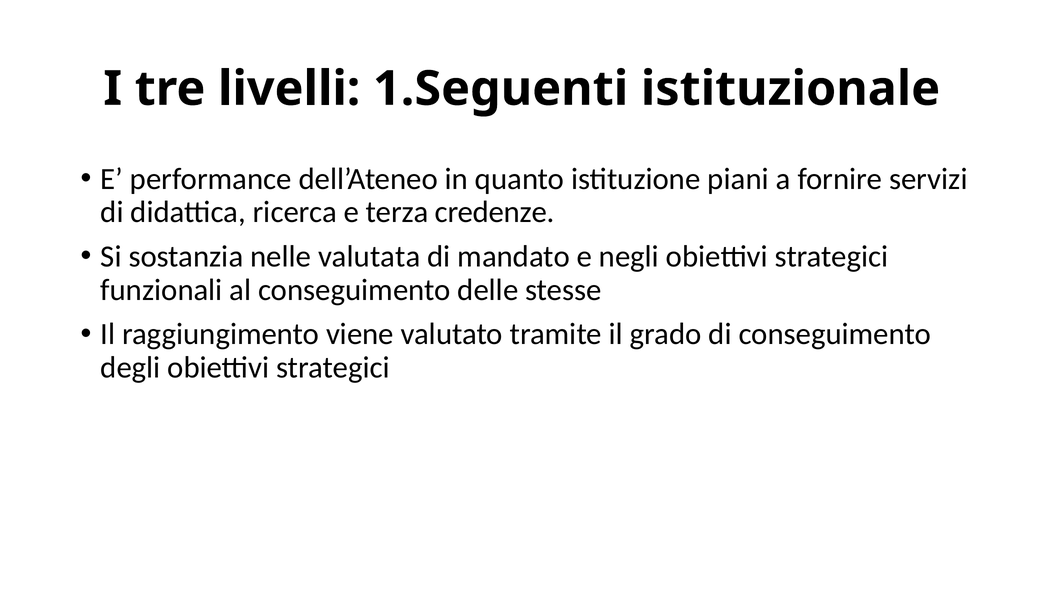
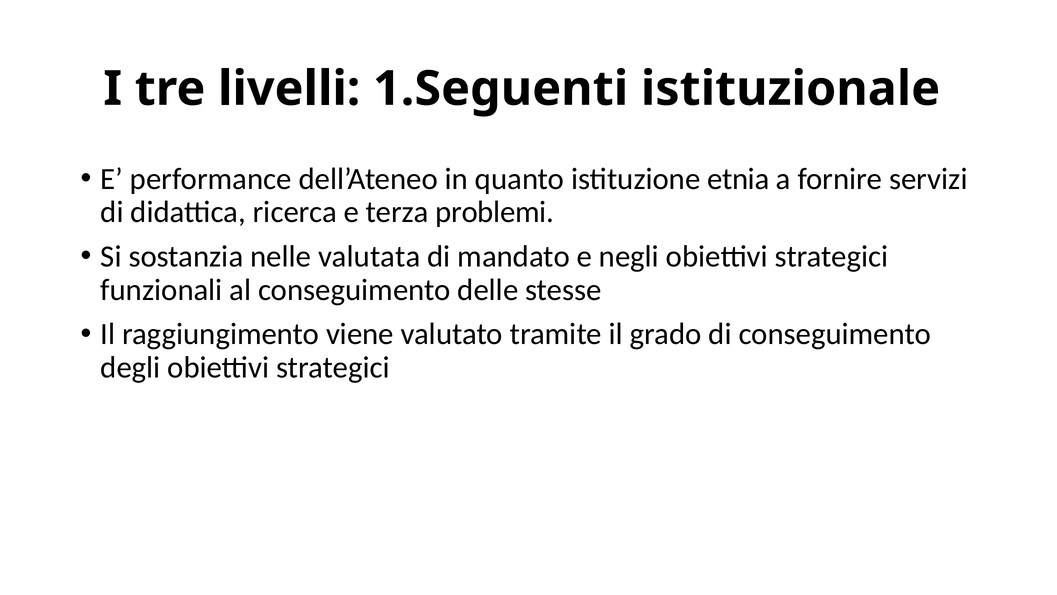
piani: piani -> etnia
credenze: credenze -> problemi
